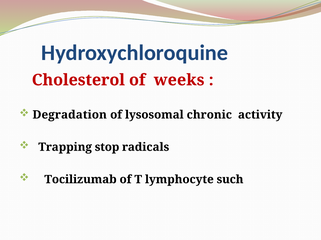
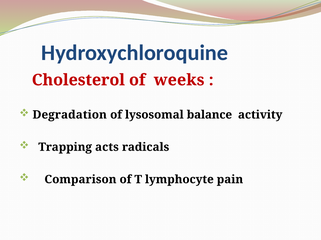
chronic: chronic -> balance
stop: stop -> acts
Tocilizumab: Tocilizumab -> Comparison
such: such -> pain
